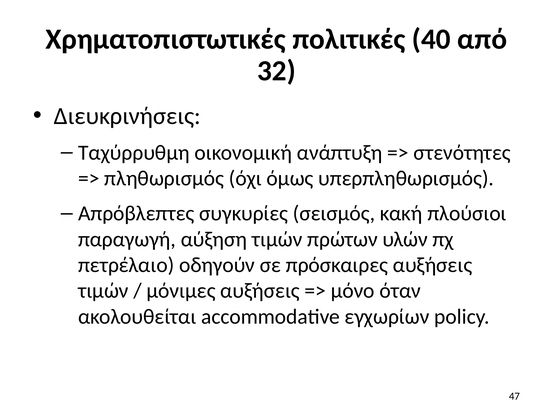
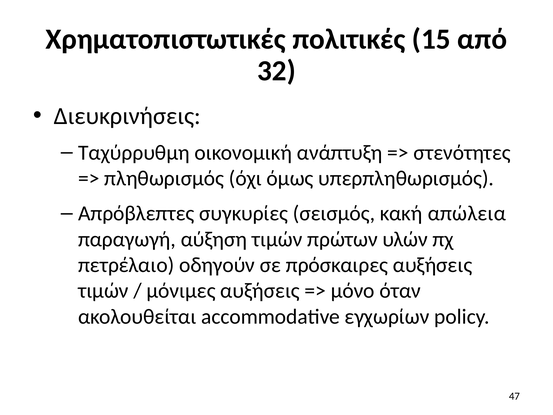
40: 40 -> 15
πλούσιοι: πλούσιοι -> απώλεια
